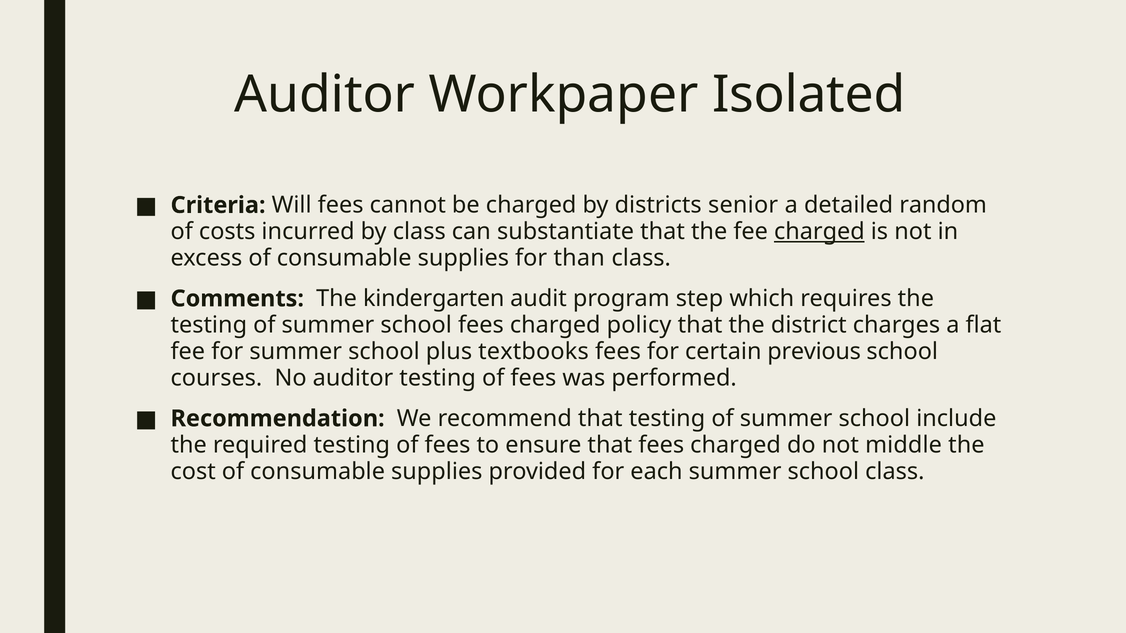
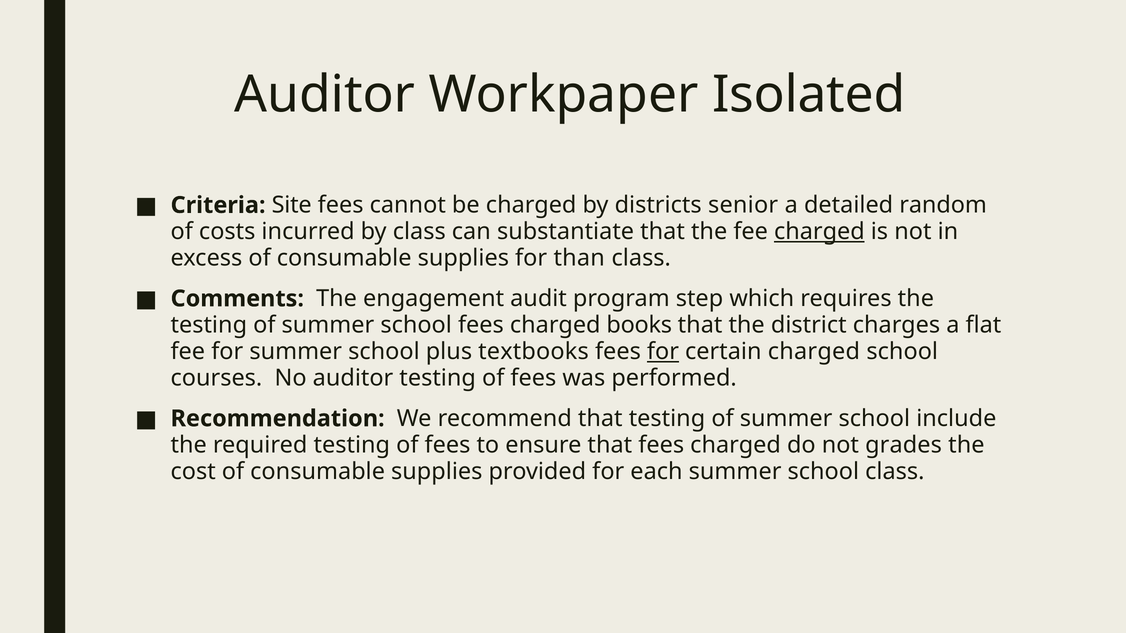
Will: Will -> Site
kindergarten: kindergarten -> engagement
policy: policy -> books
for at (663, 352) underline: none -> present
certain previous: previous -> charged
middle: middle -> grades
